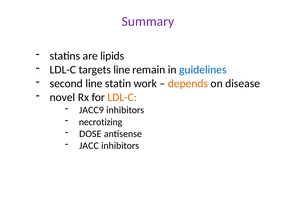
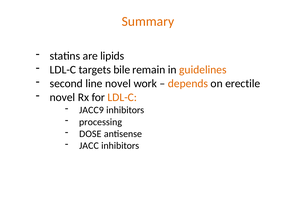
Summary colour: purple -> orange
targets line: line -> bile
guidelines colour: blue -> orange
line statin: statin -> novel
disease: disease -> erectile
necrotizing: necrotizing -> processing
